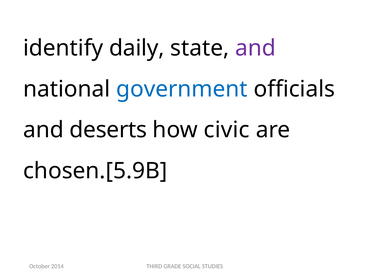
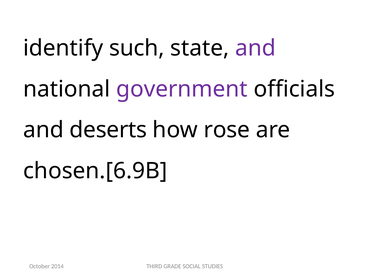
daily: daily -> such
government colour: blue -> purple
civic: civic -> rose
chosen.[5.9B: chosen.[5.9B -> chosen.[6.9B
